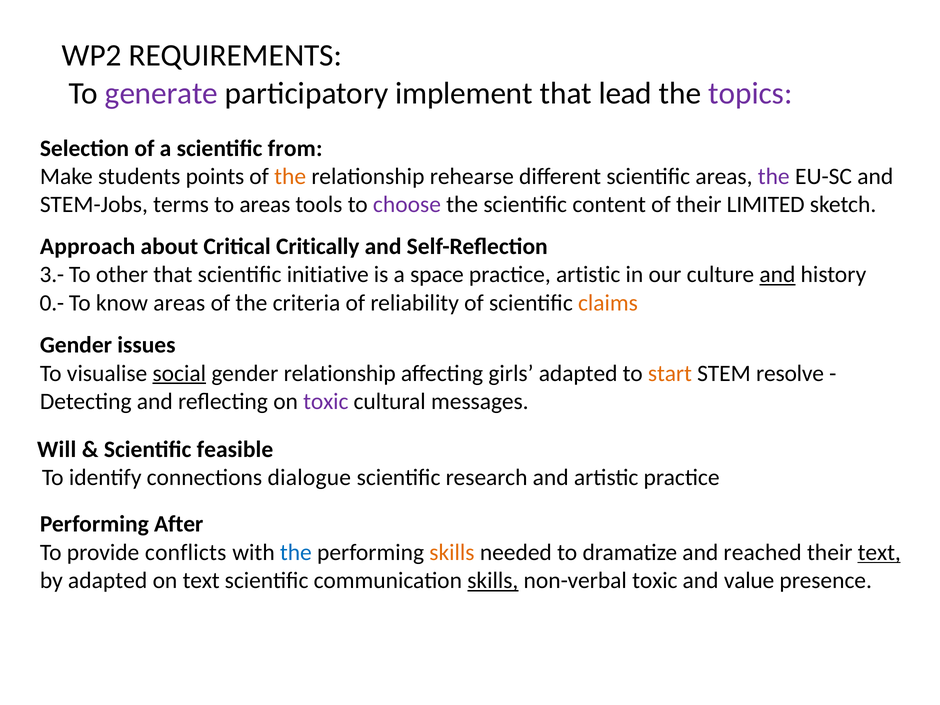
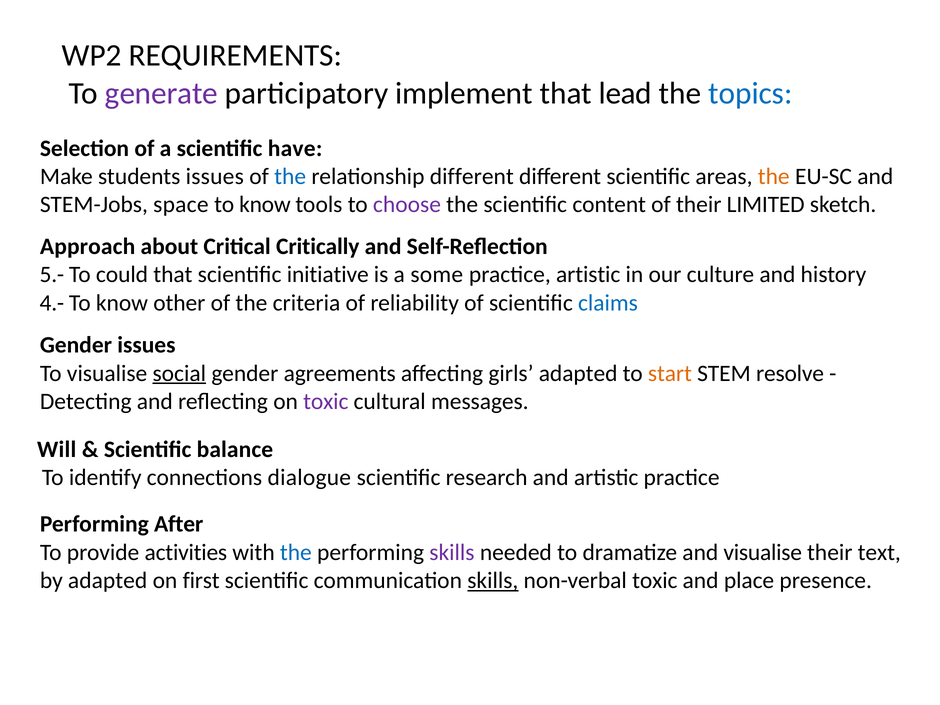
topics colour: purple -> blue
from: from -> have
students points: points -> issues
the at (290, 177) colour: orange -> blue
relationship rehearse: rehearse -> different
the at (774, 177) colour: purple -> orange
terms: terms -> space
areas at (265, 205): areas -> know
3.-: 3.- -> 5.-
other: other -> could
space: space -> some
and at (777, 275) underline: present -> none
0.-: 0.- -> 4.-
know areas: areas -> other
claims colour: orange -> blue
gender relationship: relationship -> agreements
feasible: feasible -> balance
conflicts: conflicts -> activities
skills at (452, 552) colour: orange -> purple
and reached: reached -> visualise
text at (879, 552) underline: present -> none
on text: text -> first
value: value -> place
